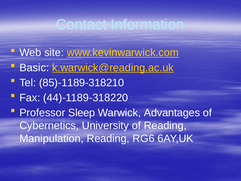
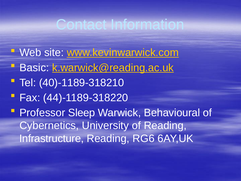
85)-1189-318210: 85)-1189-318210 -> 40)-1189-318210
Advantages: Advantages -> Behavioural
Manipulation: Manipulation -> Infrastructure
